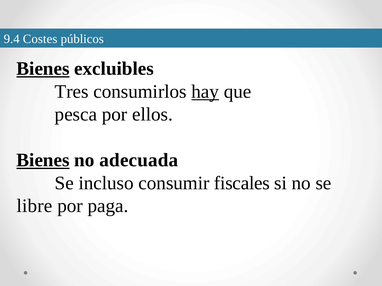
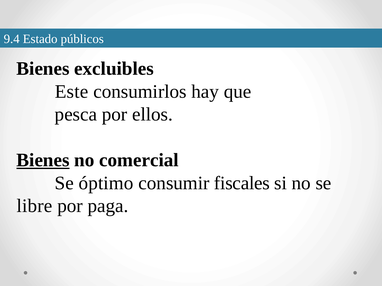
Costes: Costes -> Estado
Bienes at (43, 69) underline: present -> none
Tres: Tres -> Este
hay underline: present -> none
adecuada: adecuada -> comercial
incluso: incluso -> óptimo
